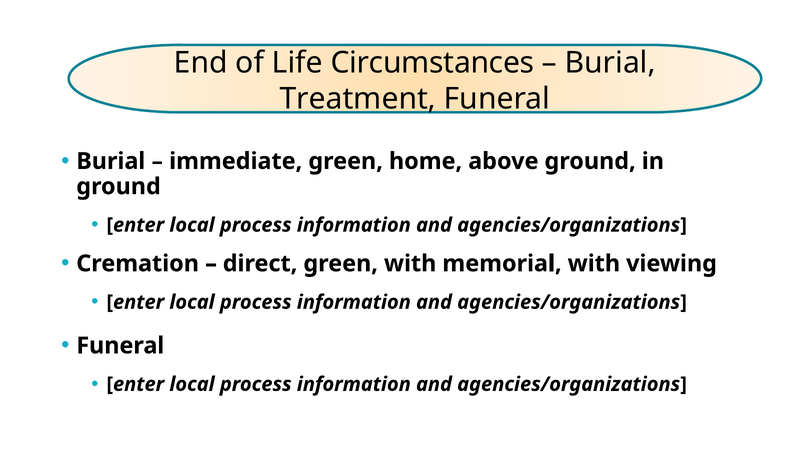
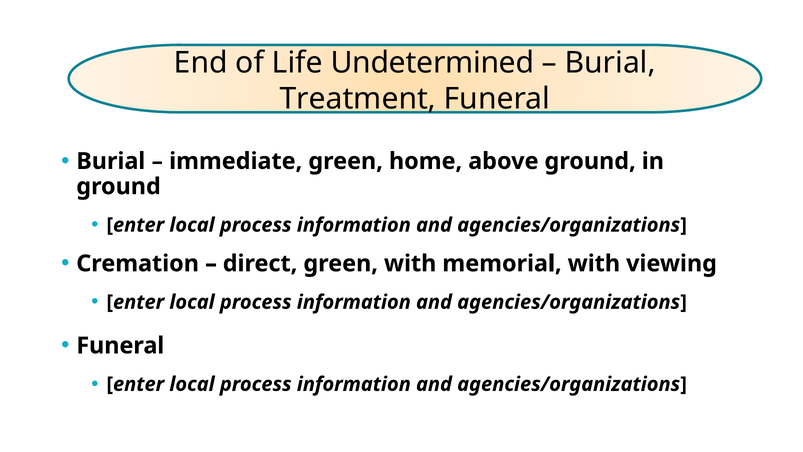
Circumstances: Circumstances -> Undetermined
